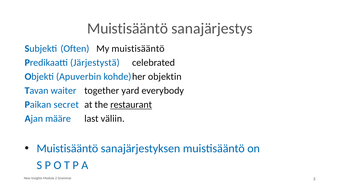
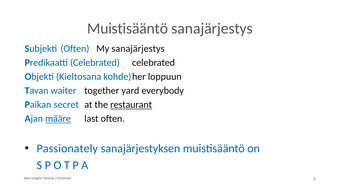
My muistisääntö: muistisääntö -> sanajärjestys
Predikaatti Järjestystä: Järjestystä -> Celebrated
Apuverbin: Apuverbin -> Kieltosana
objektin: objektin -> loppuun
määre underline: none -> present
last väliin: väliin -> often
Muistisääntö at (67, 149): Muistisääntö -> Passionately
